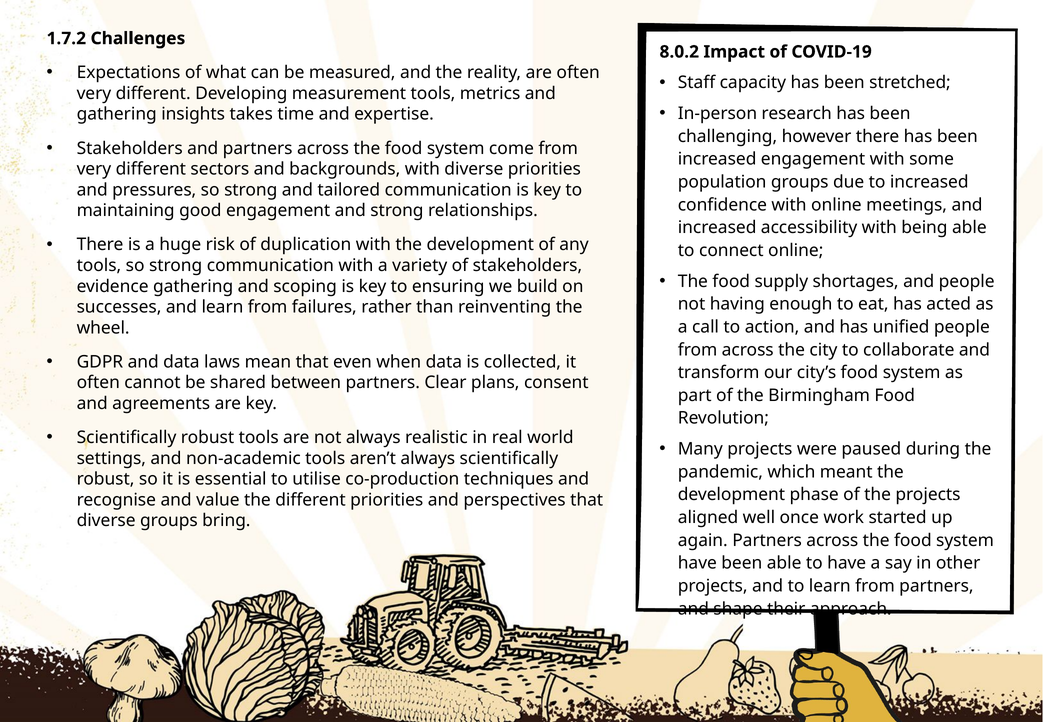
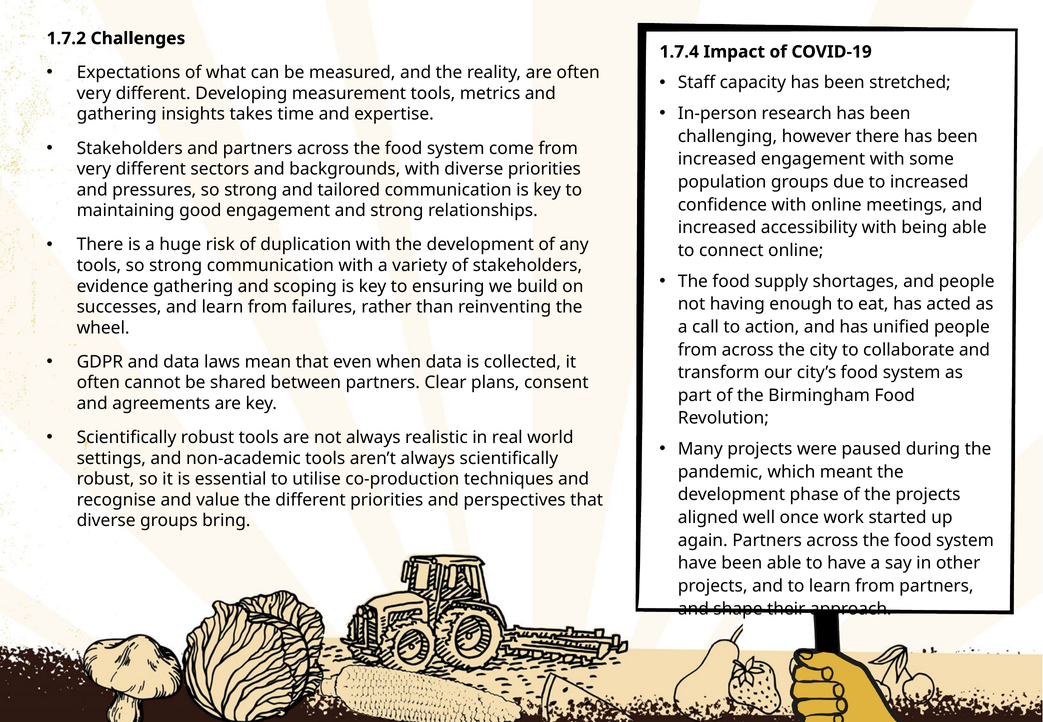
8.0.2: 8.0.2 -> 1.7.4
